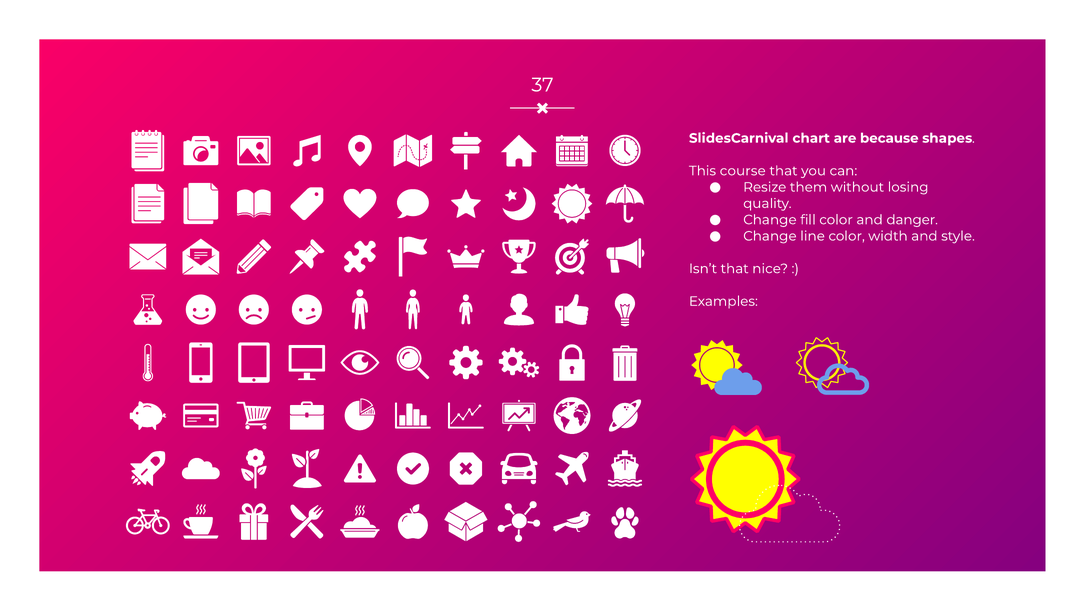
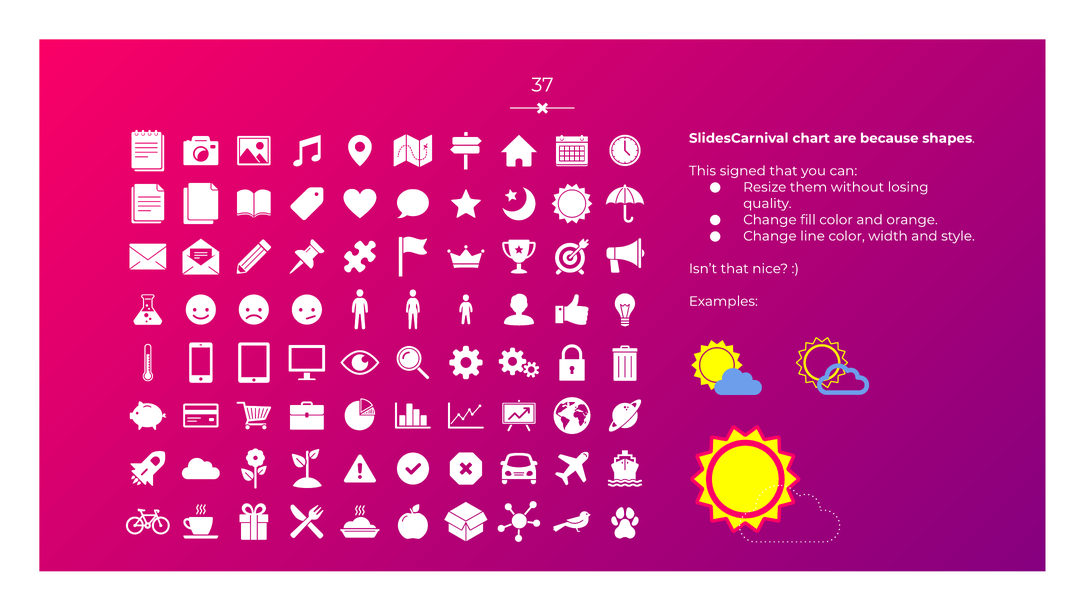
course: course -> signed
danger: danger -> orange
